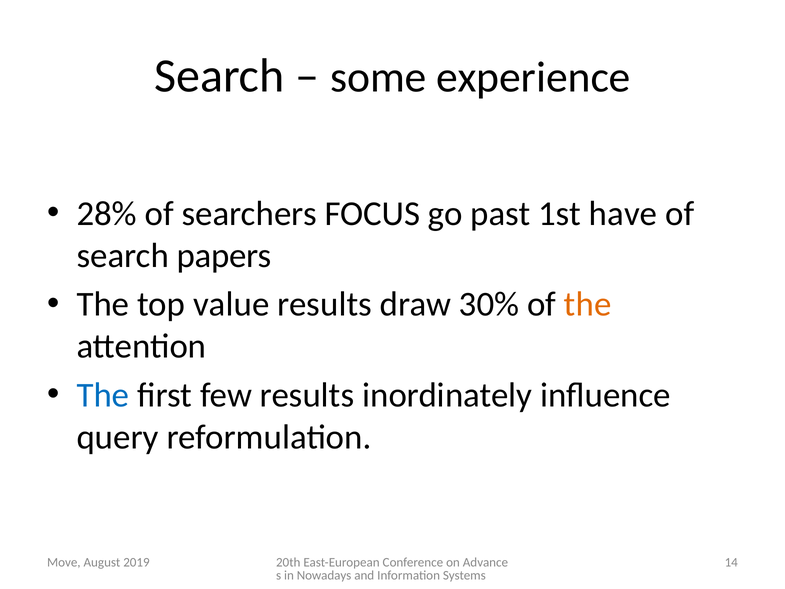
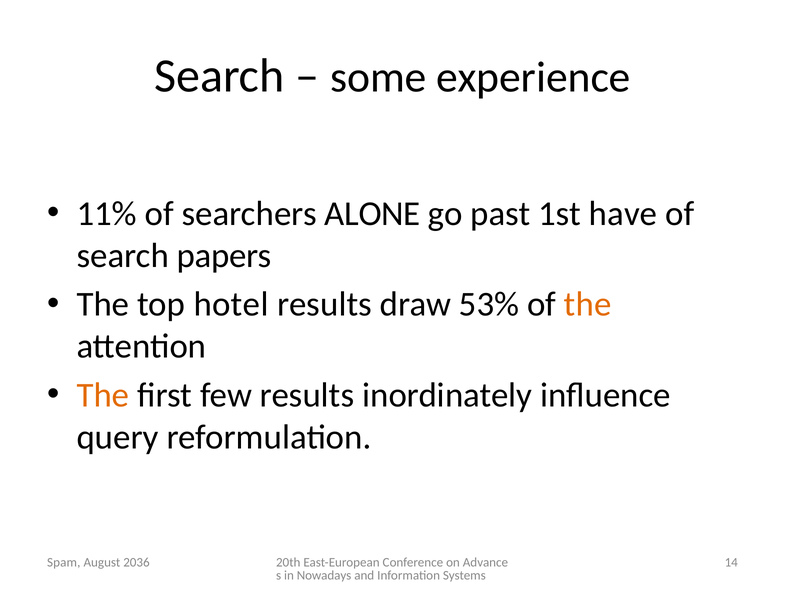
28%: 28% -> 11%
FOCUS: FOCUS -> ALONE
value: value -> hotel
30%: 30% -> 53%
The at (103, 395) colour: blue -> orange
Move: Move -> Spam
2019: 2019 -> 2036
